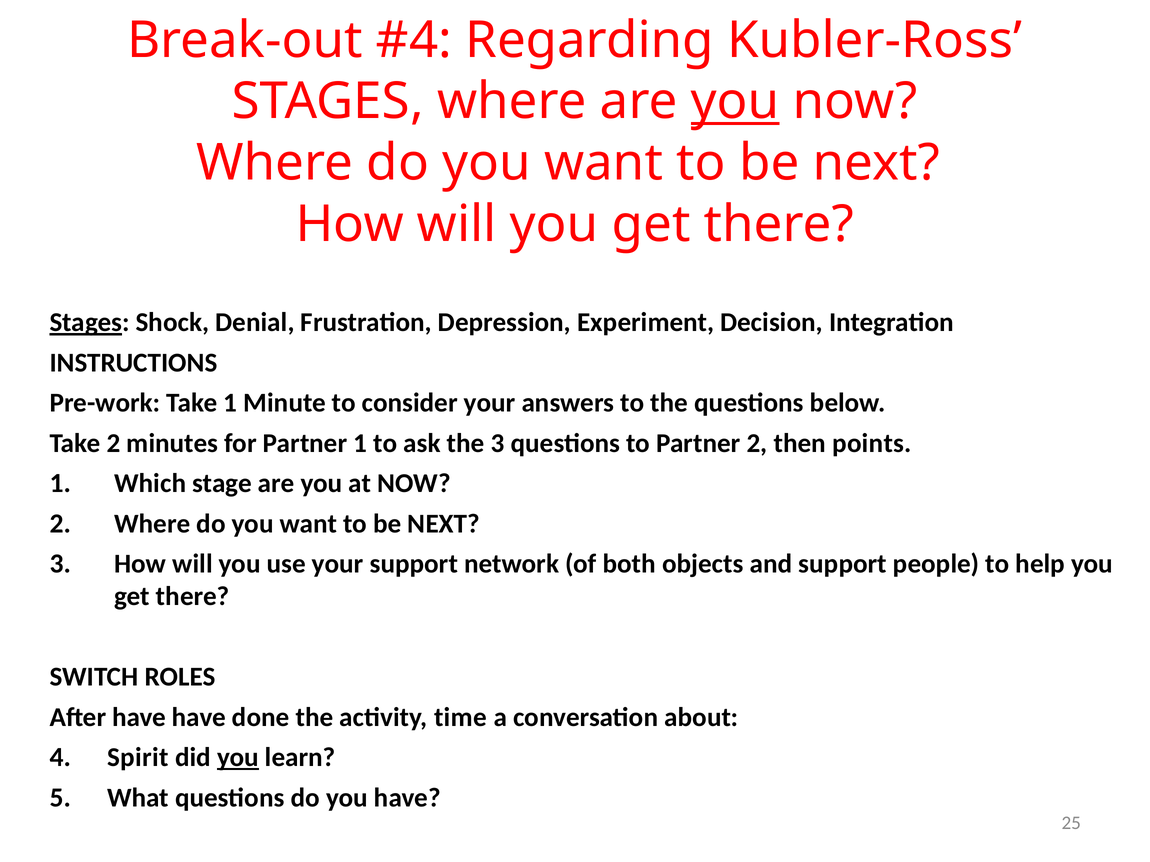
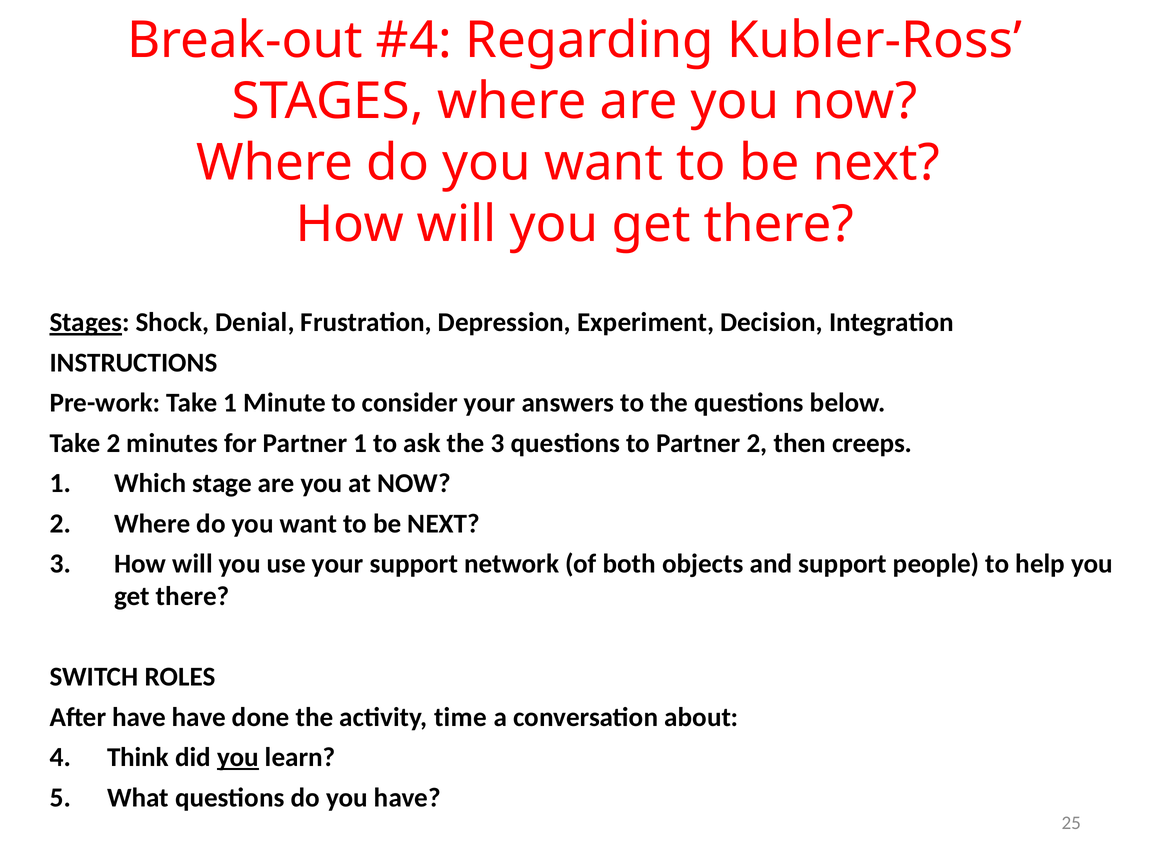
you at (735, 102) underline: present -> none
points: points -> creeps
Spirit: Spirit -> Think
